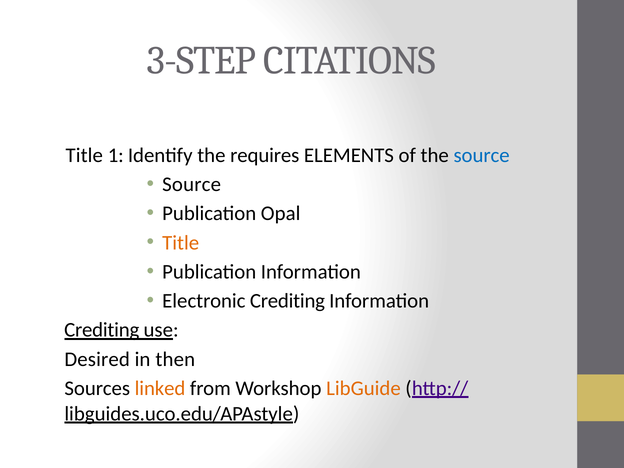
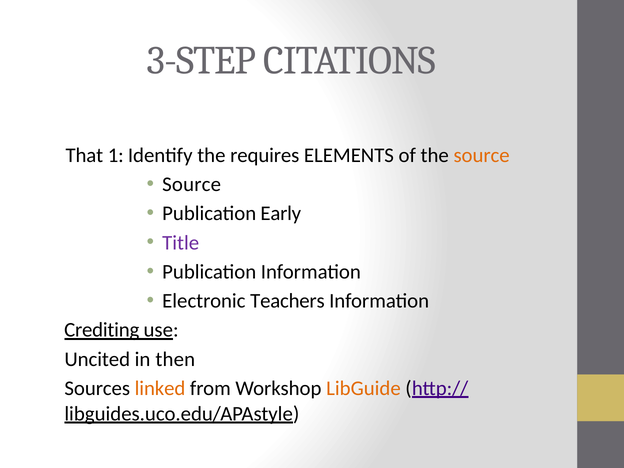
Title at (84, 155): Title -> That
source at (482, 155) colour: blue -> orange
Opal: Opal -> Early
Title at (181, 243) colour: orange -> purple
Electronic Crediting: Crediting -> Teachers
Desired: Desired -> Uncited
